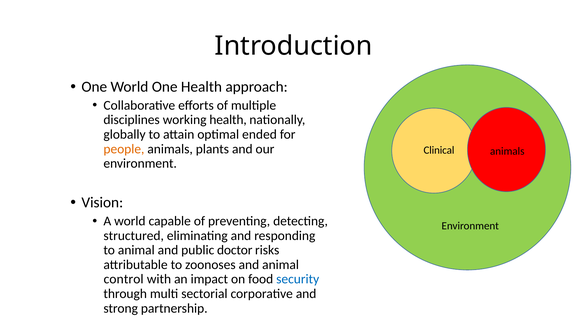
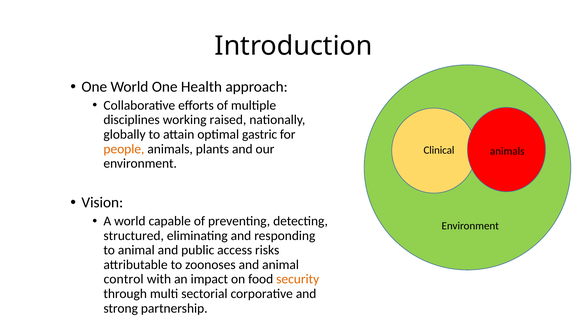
working health: health -> raised
ended: ended -> gastric
doctor: doctor -> access
security colour: blue -> orange
